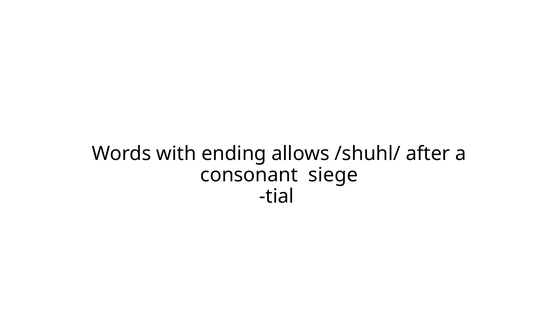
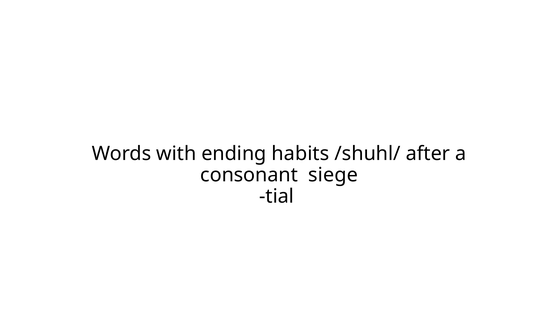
allows: allows -> habits
